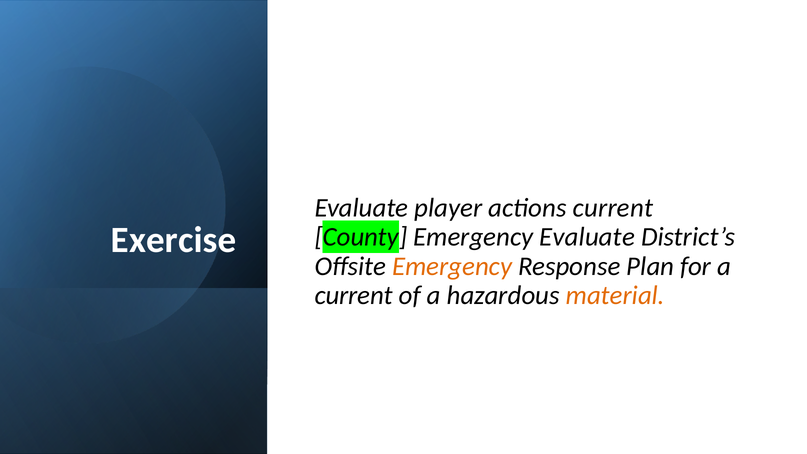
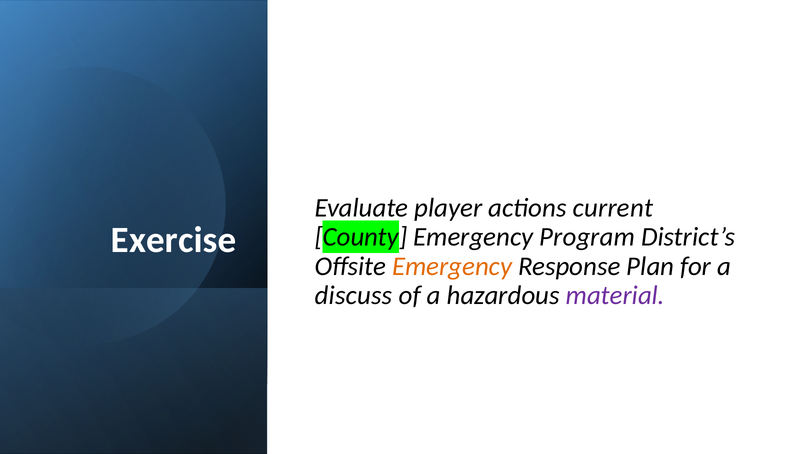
Emergency Evaluate: Evaluate -> Program
current at (354, 295): current -> discuss
material colour: orange -> purple
